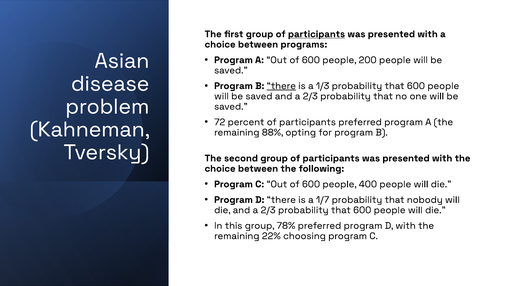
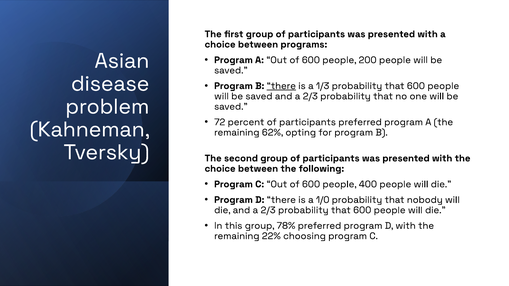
participants at (316, 34) underline: present -> none
88%: 88% -> 62%
1/7: 1/7 -> 1/0
